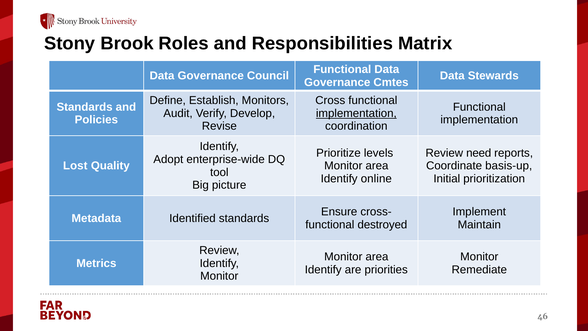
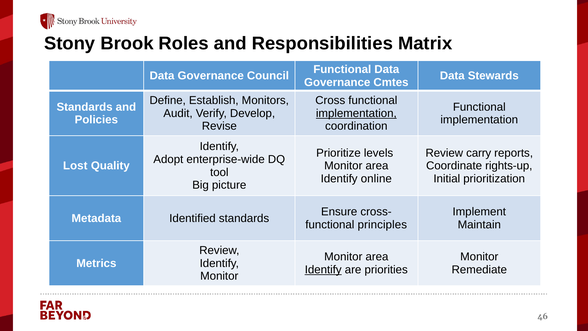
need: need -> carry
basis-up: basis-up -> rights-up
destroyed: destroyed -> principles
Identify at (323, 270) underline: none -> present
